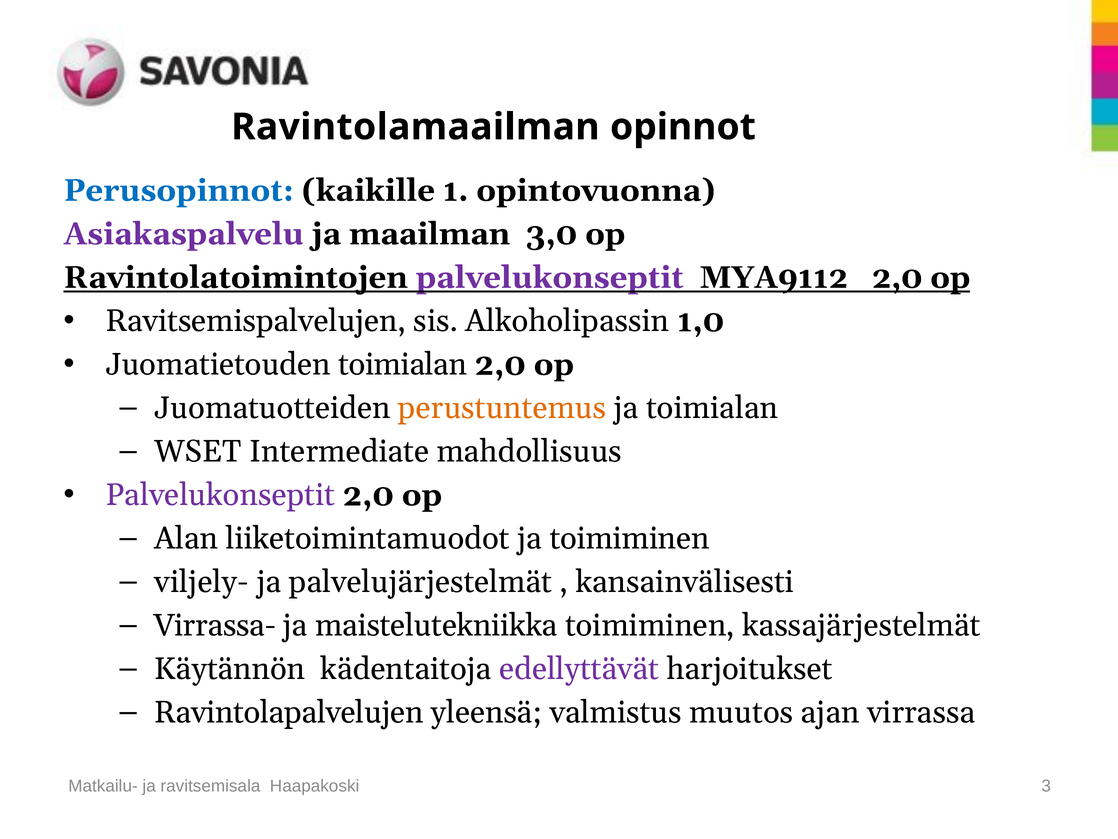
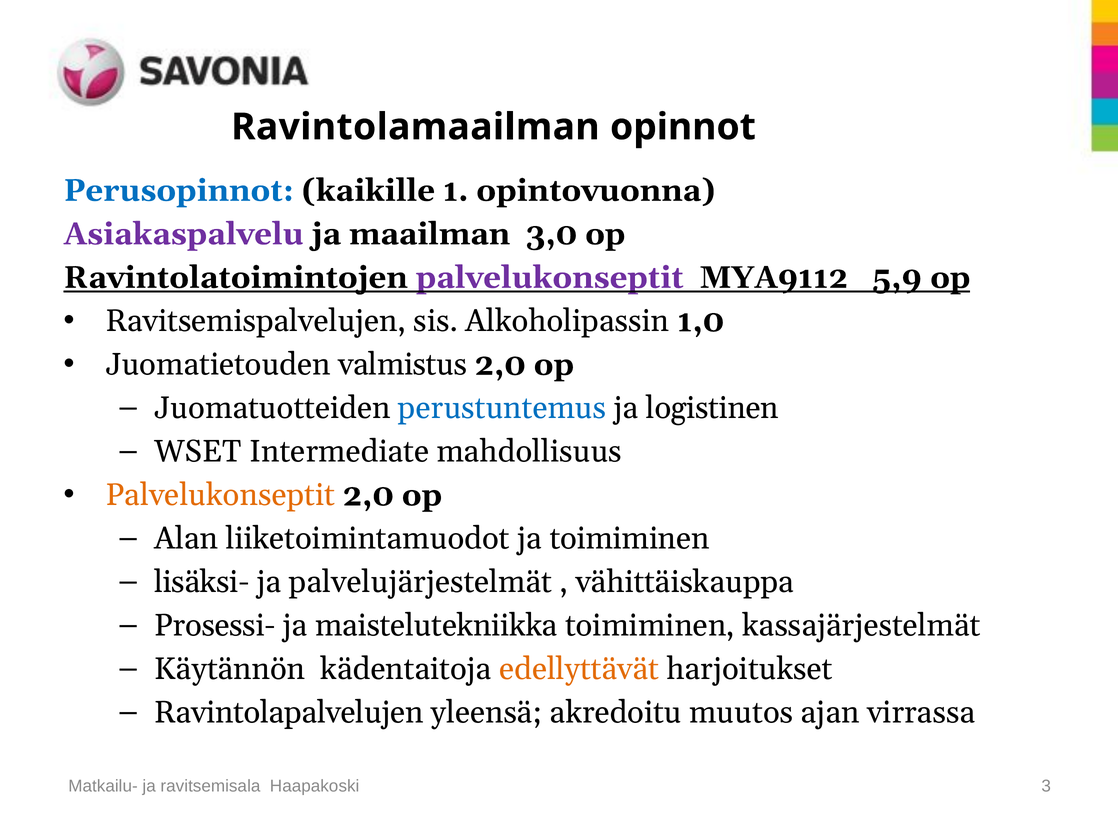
MYA9112 2,0: 2,0 -> 5,9
Juomatietouden toimialan: toimialan -> valmistus
perustuntemus colour: orange -> blue
ja toimialan: toimialan -> logistinen
Palvelukonseptit at (220, 495) colour: purple -> orange
viljely-: viljely- -> lisäksi-
kansainvälisesti: kansainvälisesti -> vähittäiskauppa
Virrassa-: Virrassa- -> Prosessi-
edellyttävät colour: purple -> orange
valmistus: valmistus -> akredoitu
